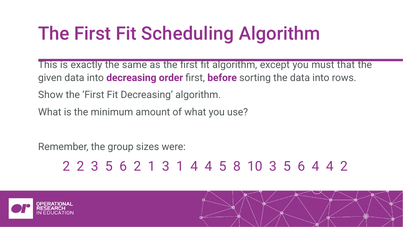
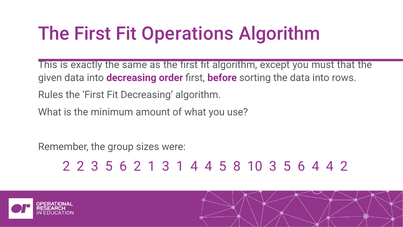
Scheduling: Scheduling -> Operations
Show: Show -> Rules
